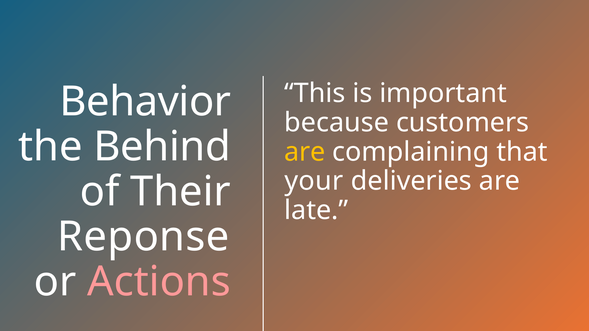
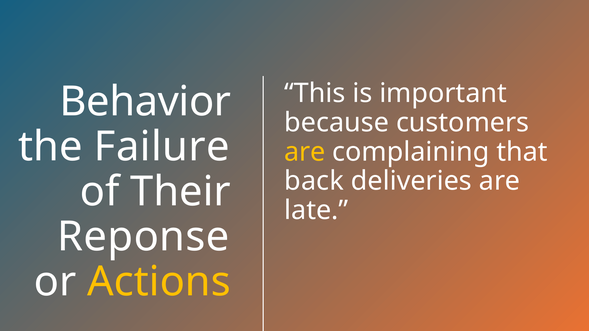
Behind: Behind -> Failure
your: your -> back
Actions colour: pink -> yellow
